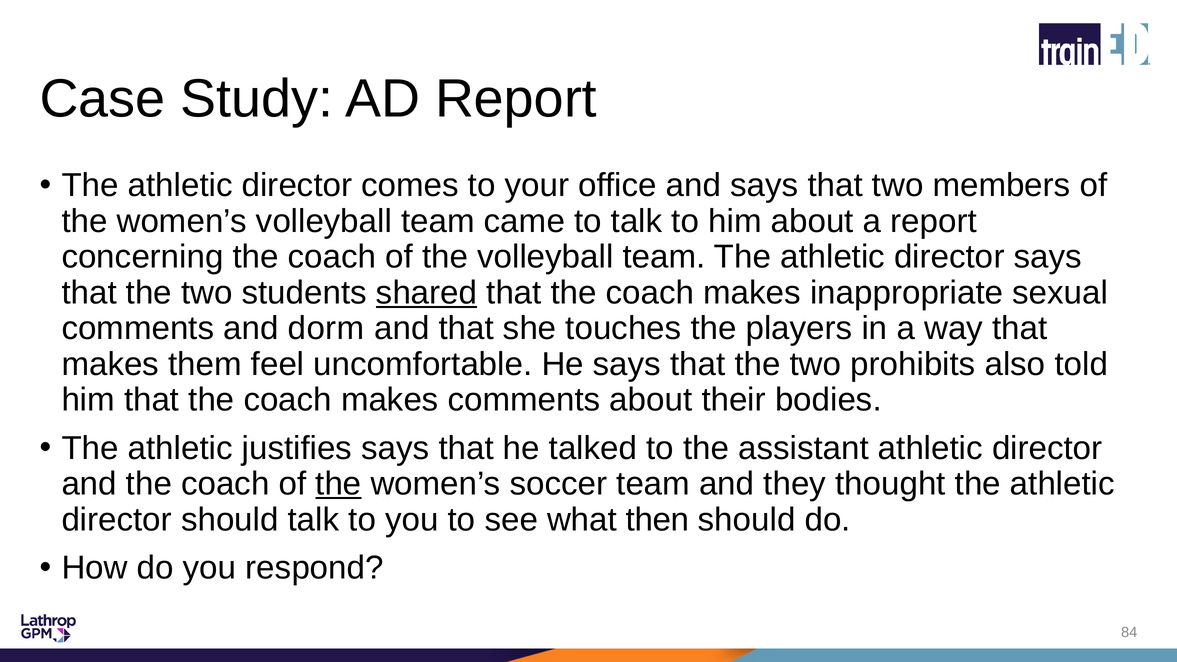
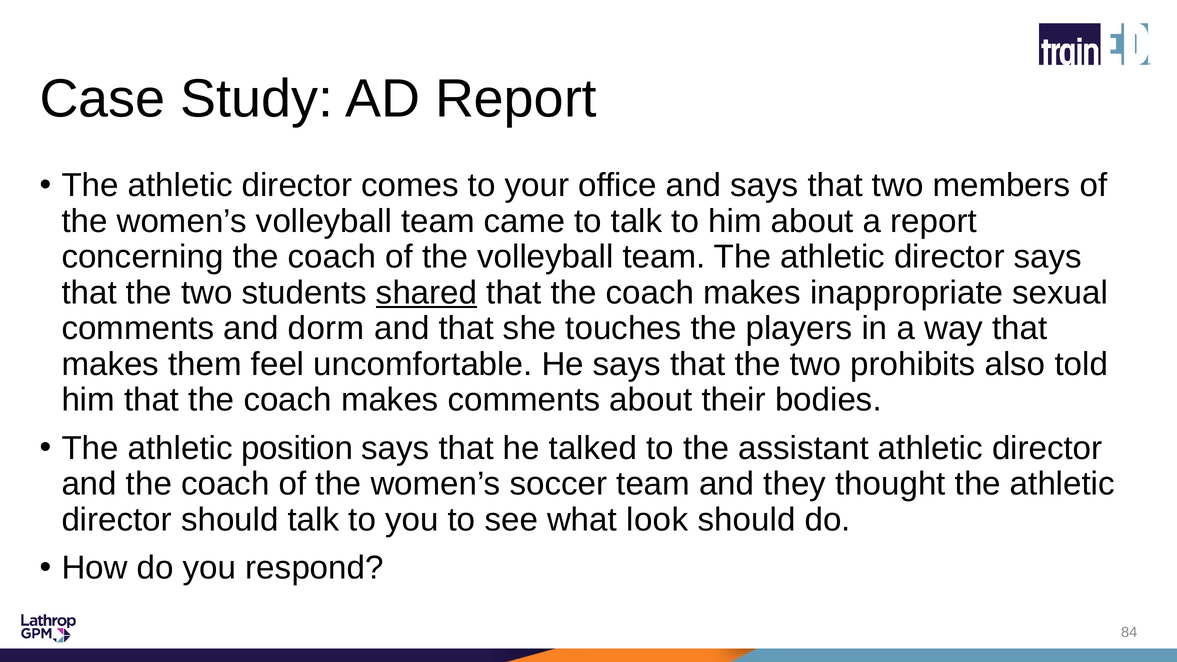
justifies: justifies -> position
the at (338, 484) underline: present -> none
then: then -> look
